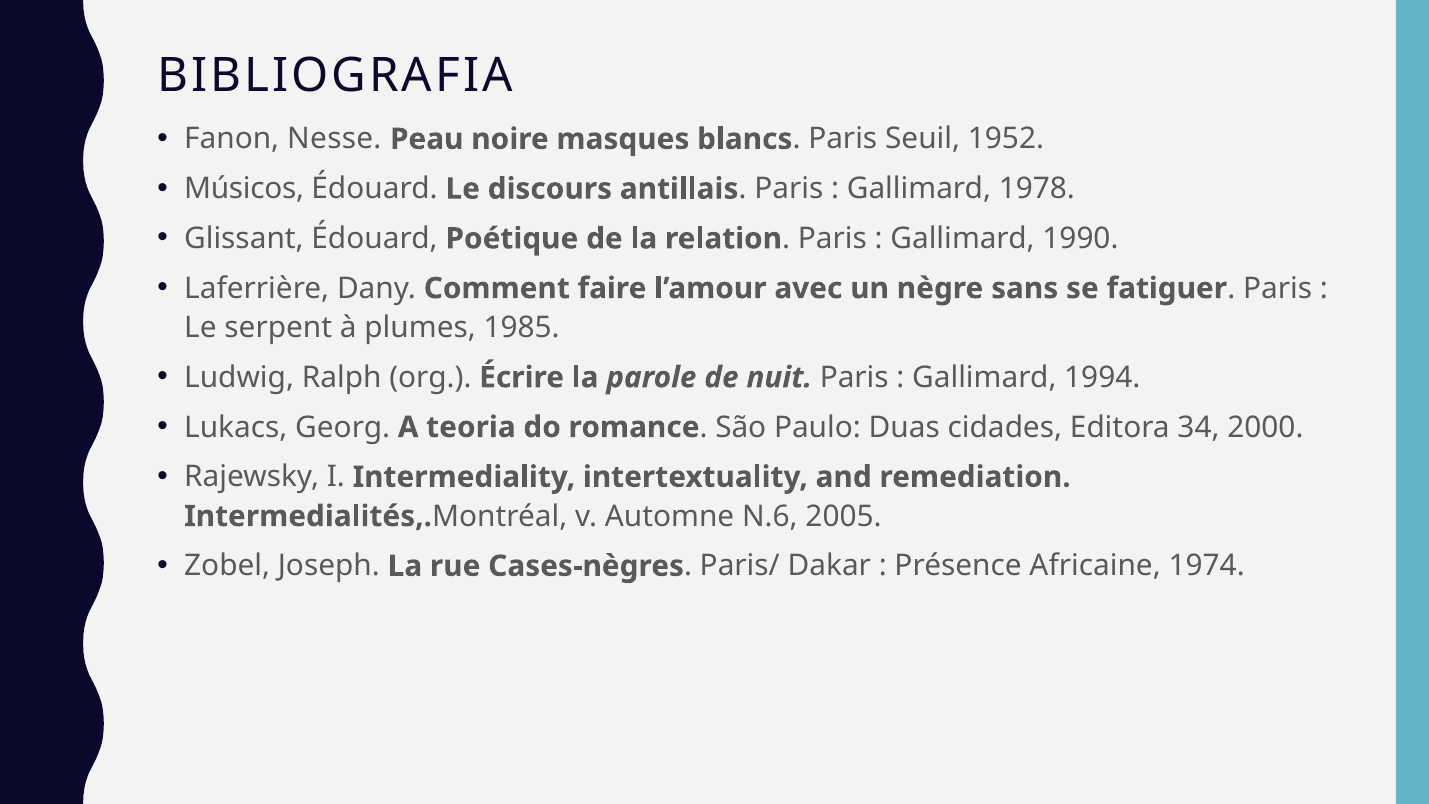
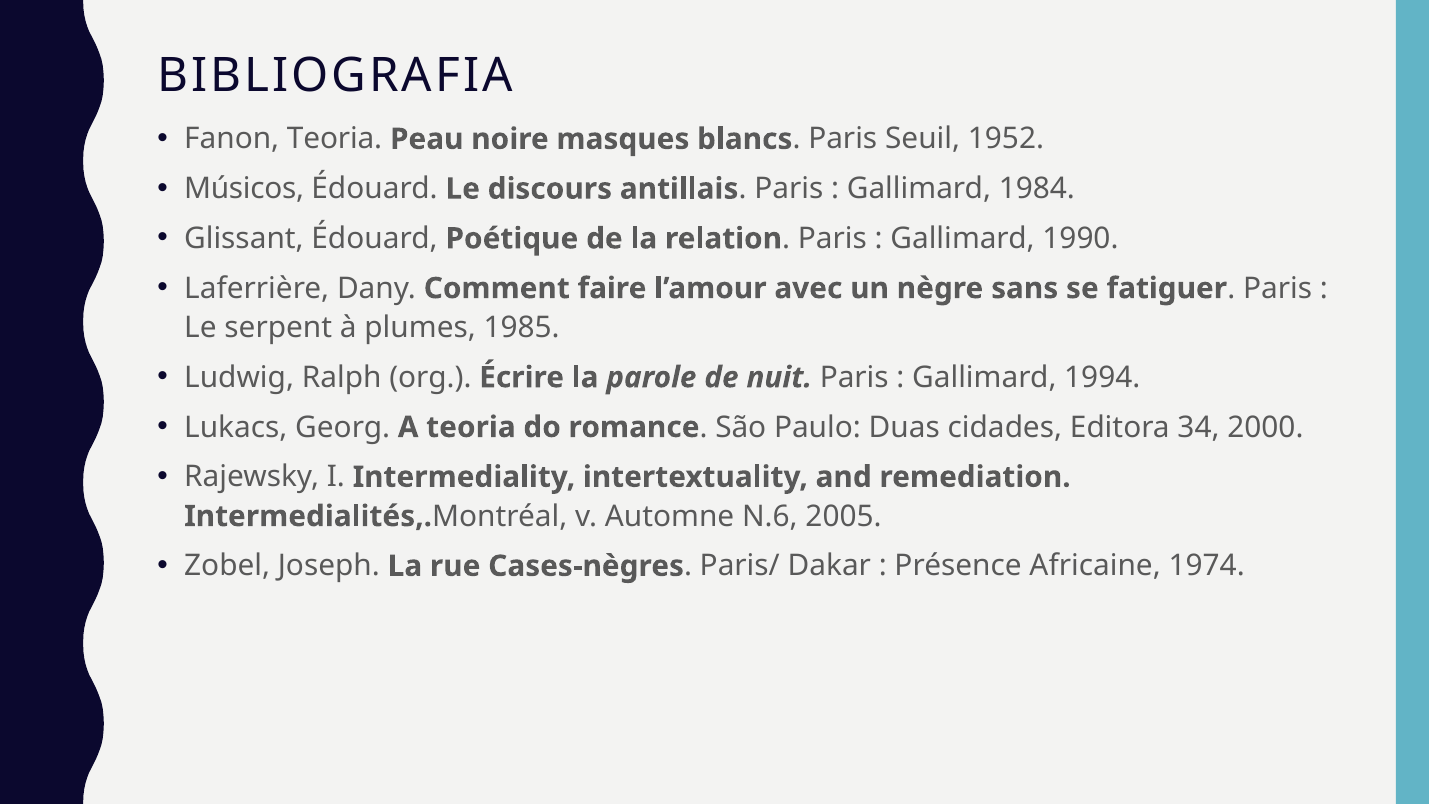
Fanon Nesse: Nesse -> Teoria
1978: 1978 -> 1984
